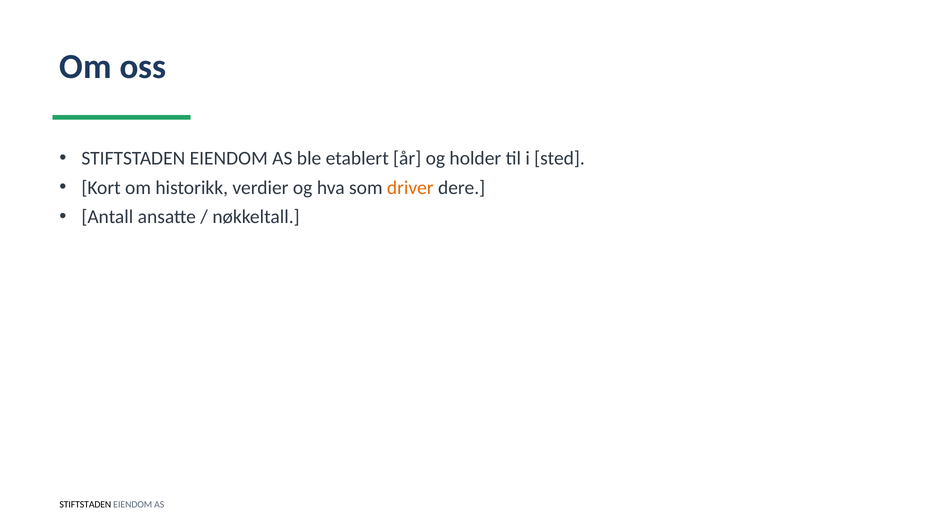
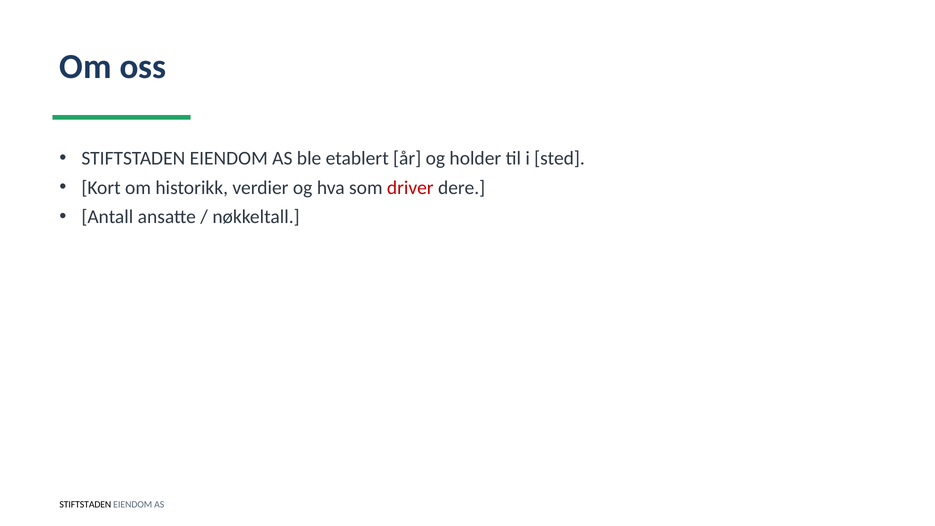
driver colour: orange -> red
